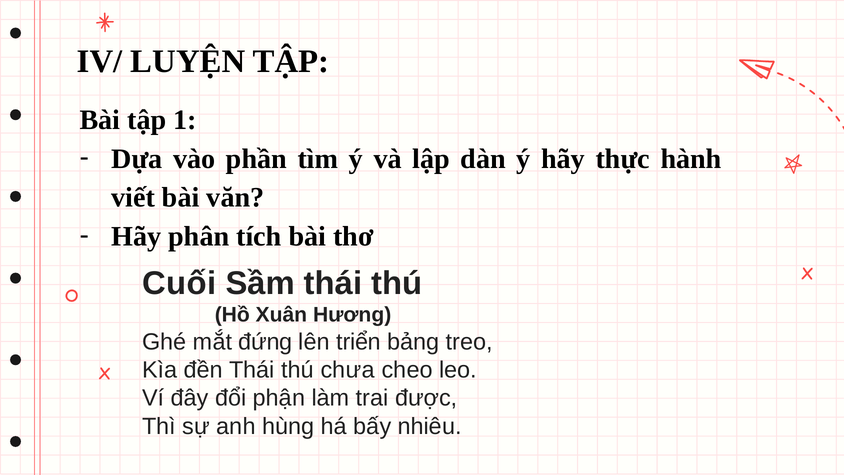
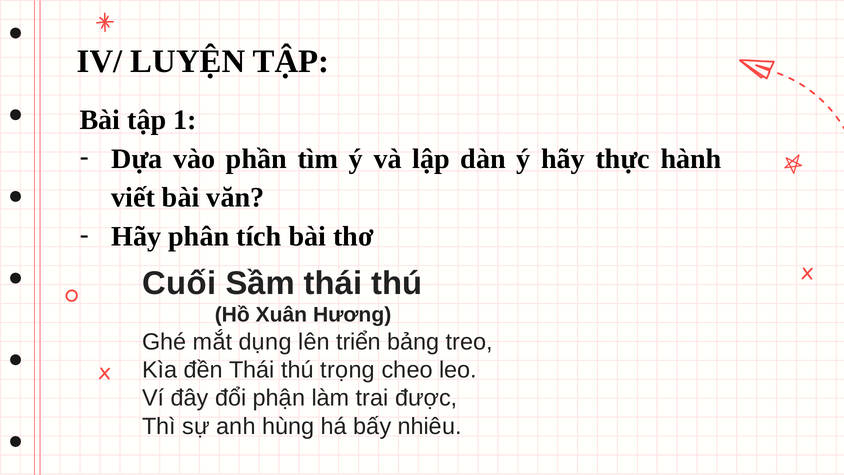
đứng: đứng -> dụng
chưa: chưa -> trọng
